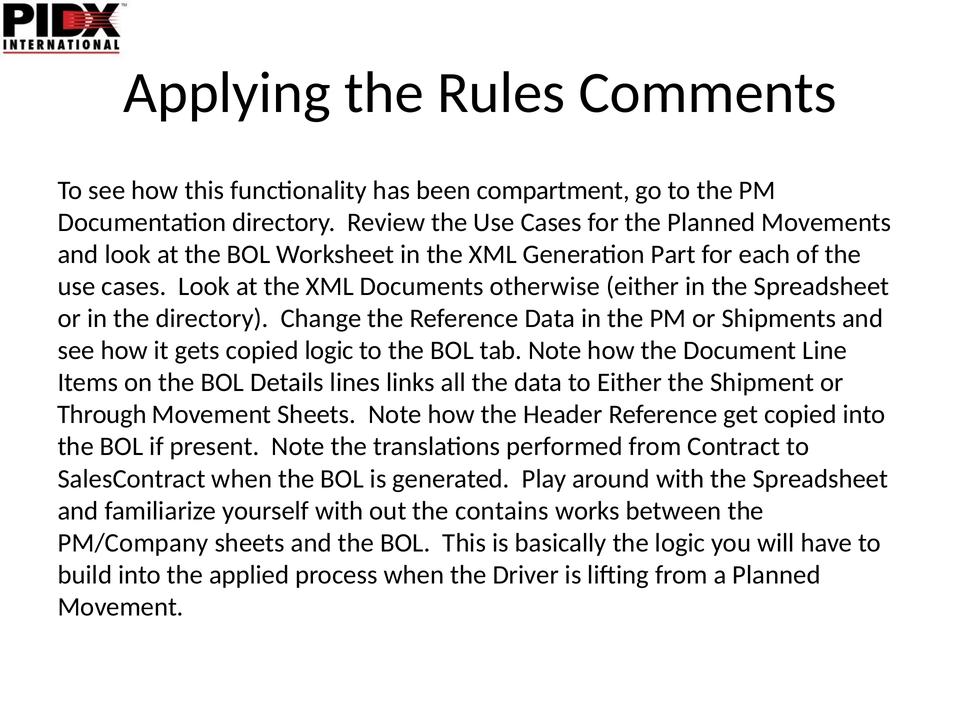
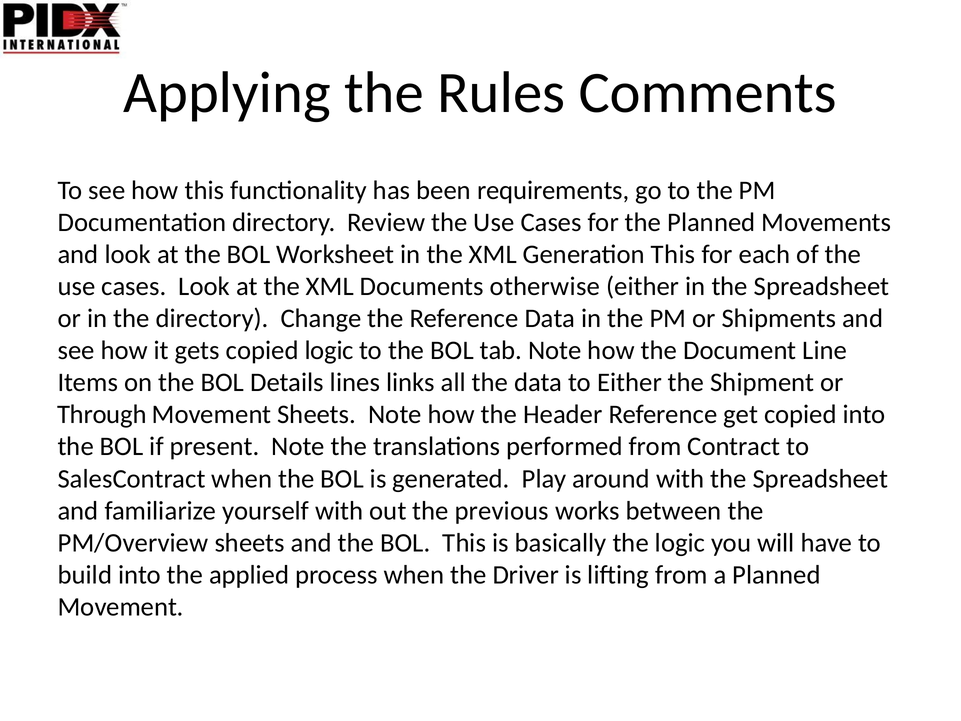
compartment: compartment -> requirements
Generation Part: Part -> This
contains: contains -> previous
PM/Company: PM/Company -> PM/Overview
